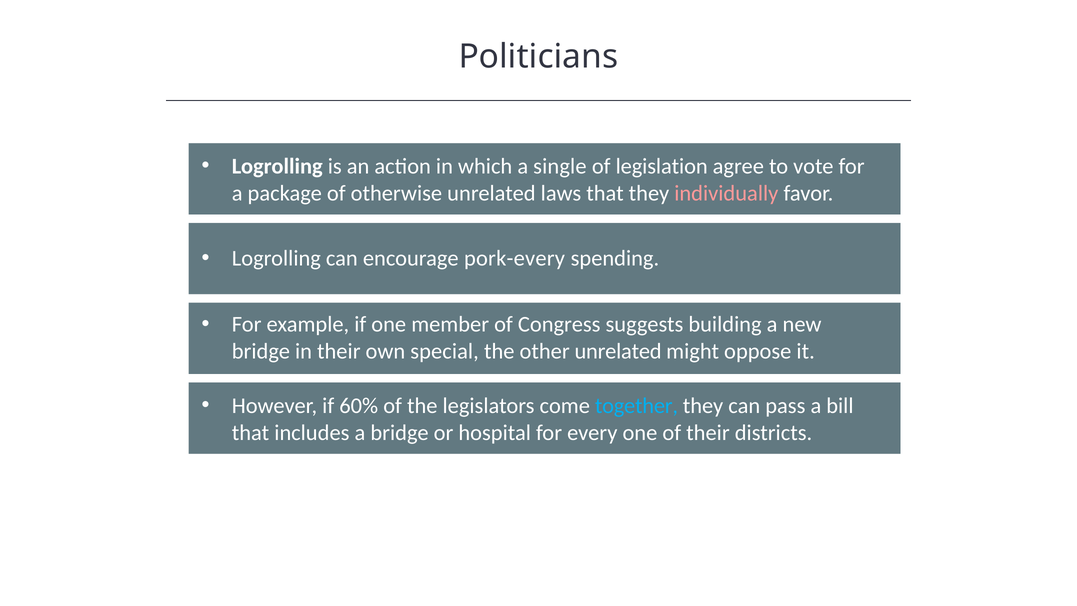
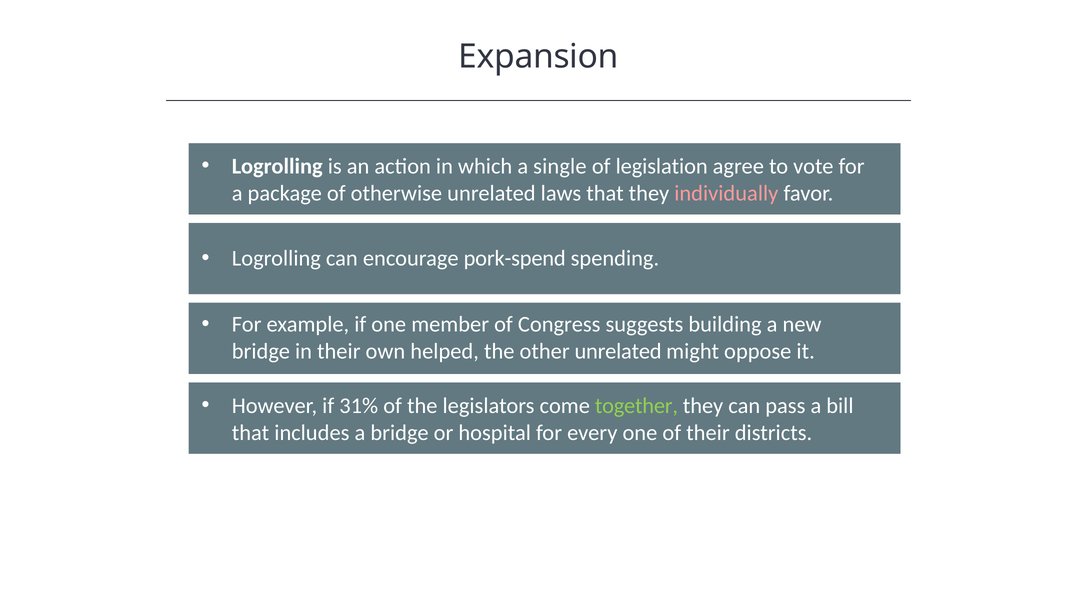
Politicians: Politicians -> Expansion
pork-every: pork-every -> pork-spend
special: special -> helped
60%: 60% -> 31%
together colour: light blue -> light green
